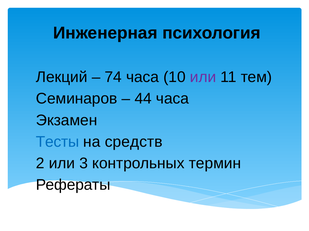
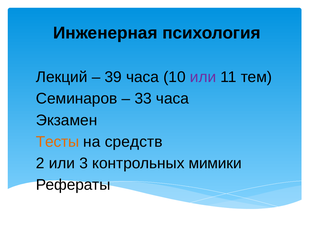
74: 74 -> 39
44: 44 -> 33
Тесты colour: blue -> orange
термин: термин -> мимики
